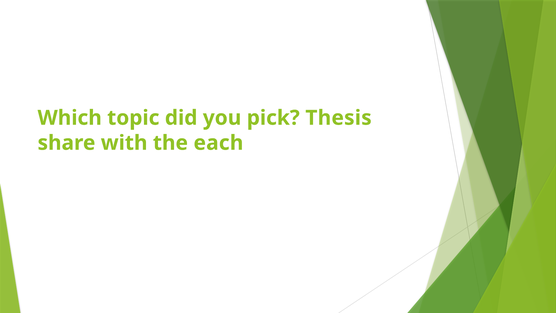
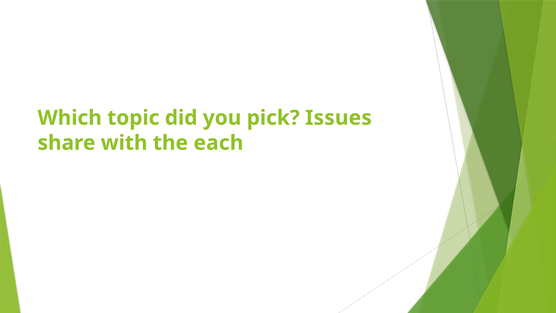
Thesis: Thesis -> Issues
